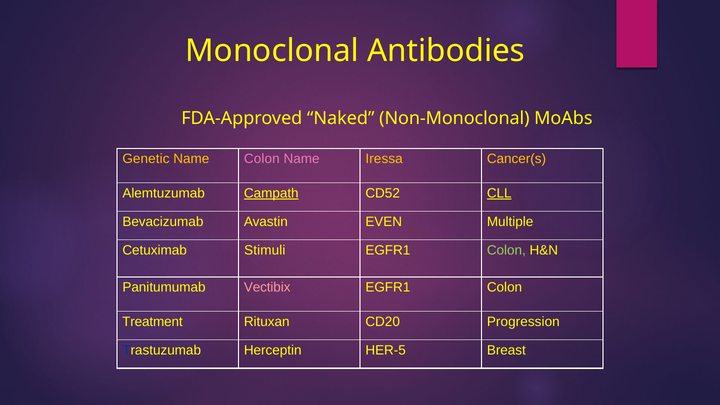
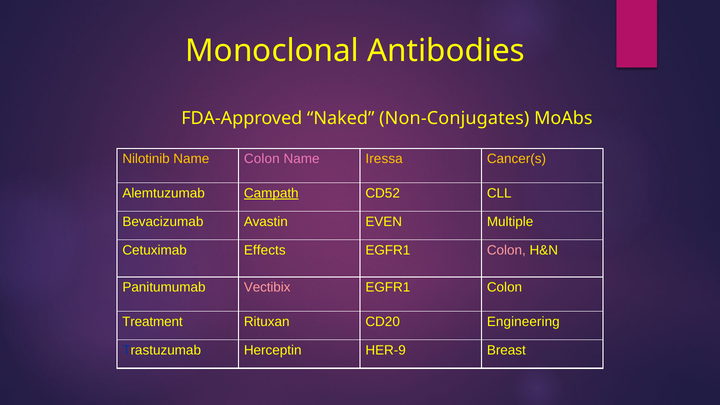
Non-Monoclonal: Non-Monoclonal -> Non-Conjugates
Genetic: Genetic -> Nilotinib
CLL underline: present -> none
Stimuli: Stimuli -> Effects
Colon at (506, 250) colour: light green -> pink
Progression: Progression -> Engineering
HER-5: HER-5 -> HER-9
